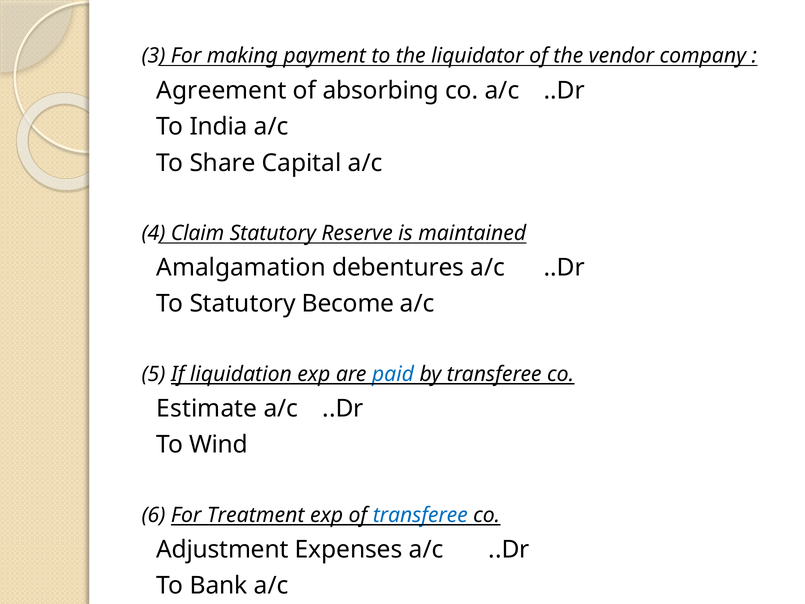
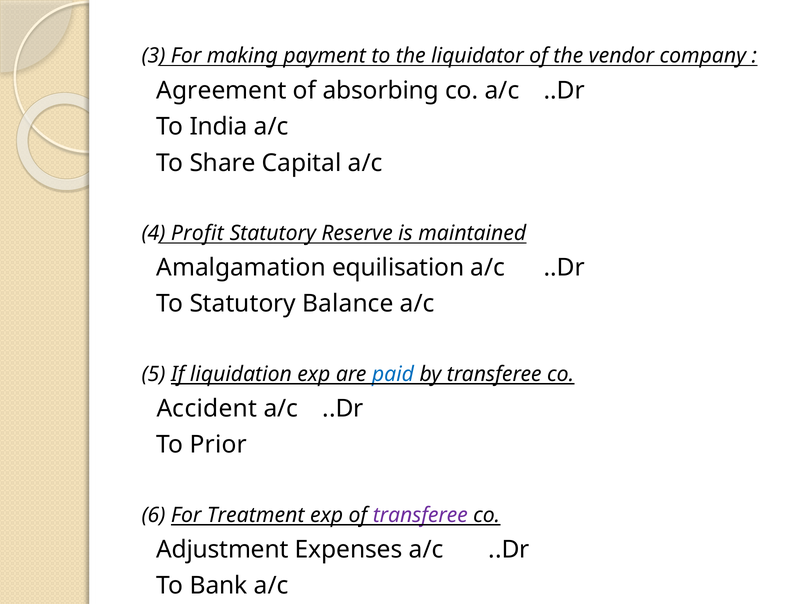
Claim: Claim -> Profit
debentures: debentures -> equilisation
Become: Become -> Balance
Estimate: Estimate -> Accident
Wind: Wind -> Prior
transferee at (420, 515) colour: blue -> purple
